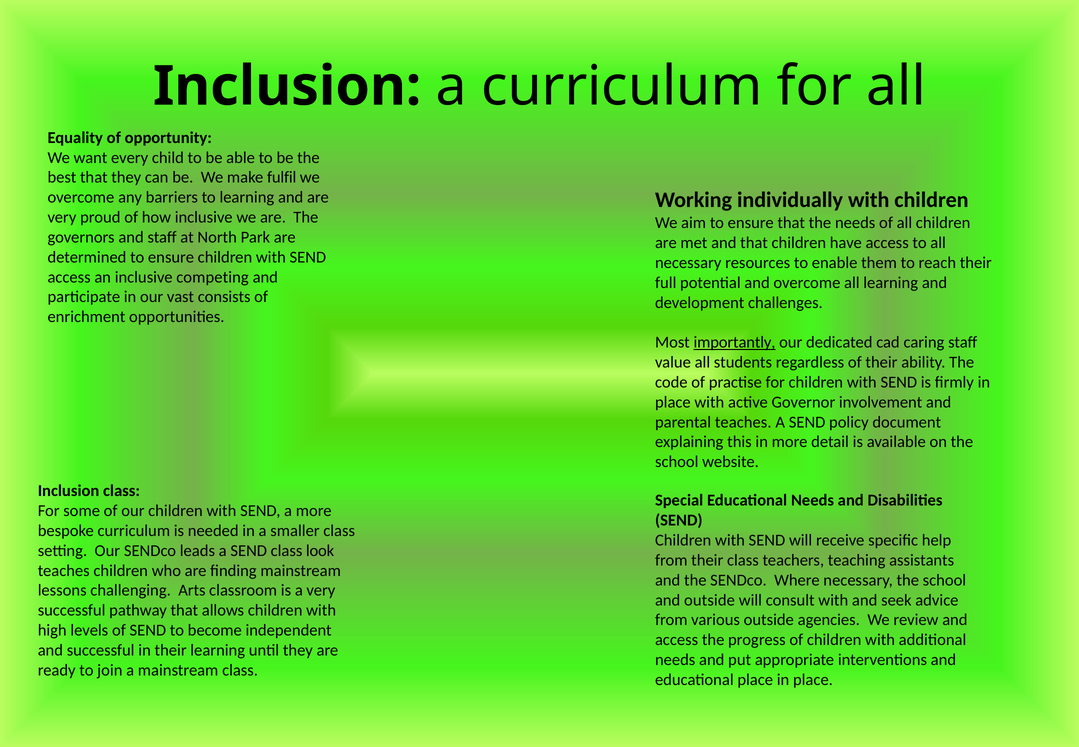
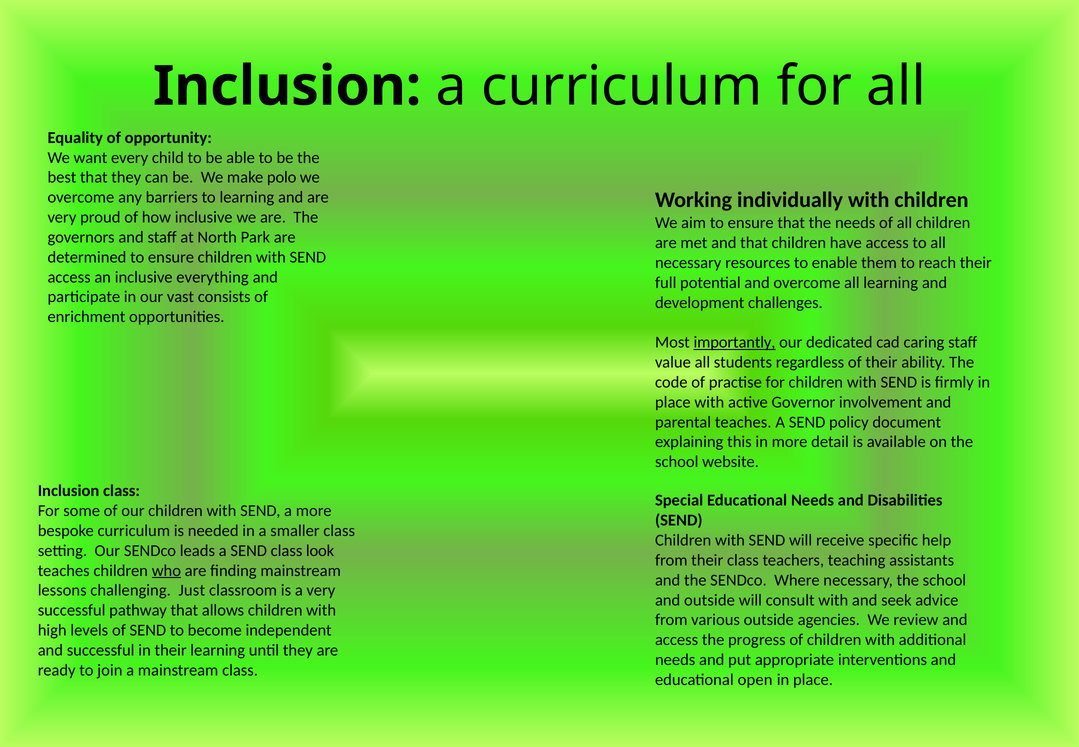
fulfil: fulfil -> polo
competing: competing -> everything
who underline: none -> present
Arts: Arts -> Just
educational place: place -> open
